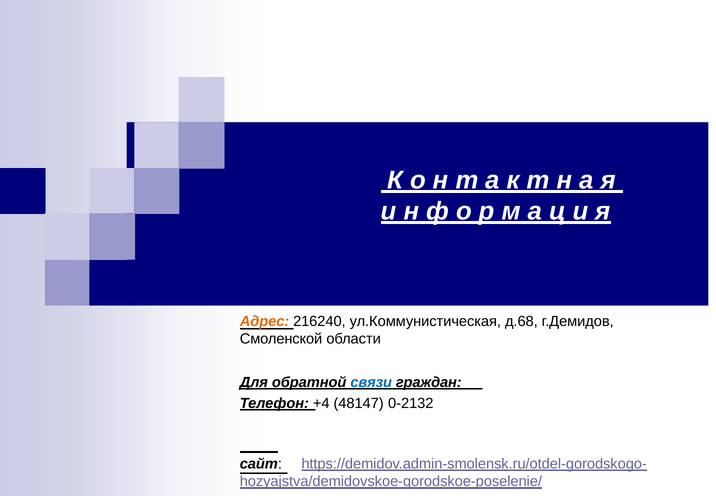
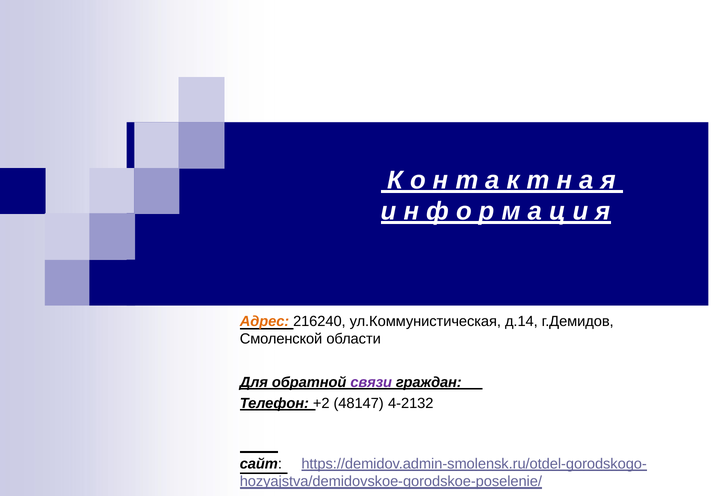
д.68: д.68 -> д.14
связи colour: blue -> purple
+4: +4 -> +2
0-2132: 0-2132 -> 4-2132
